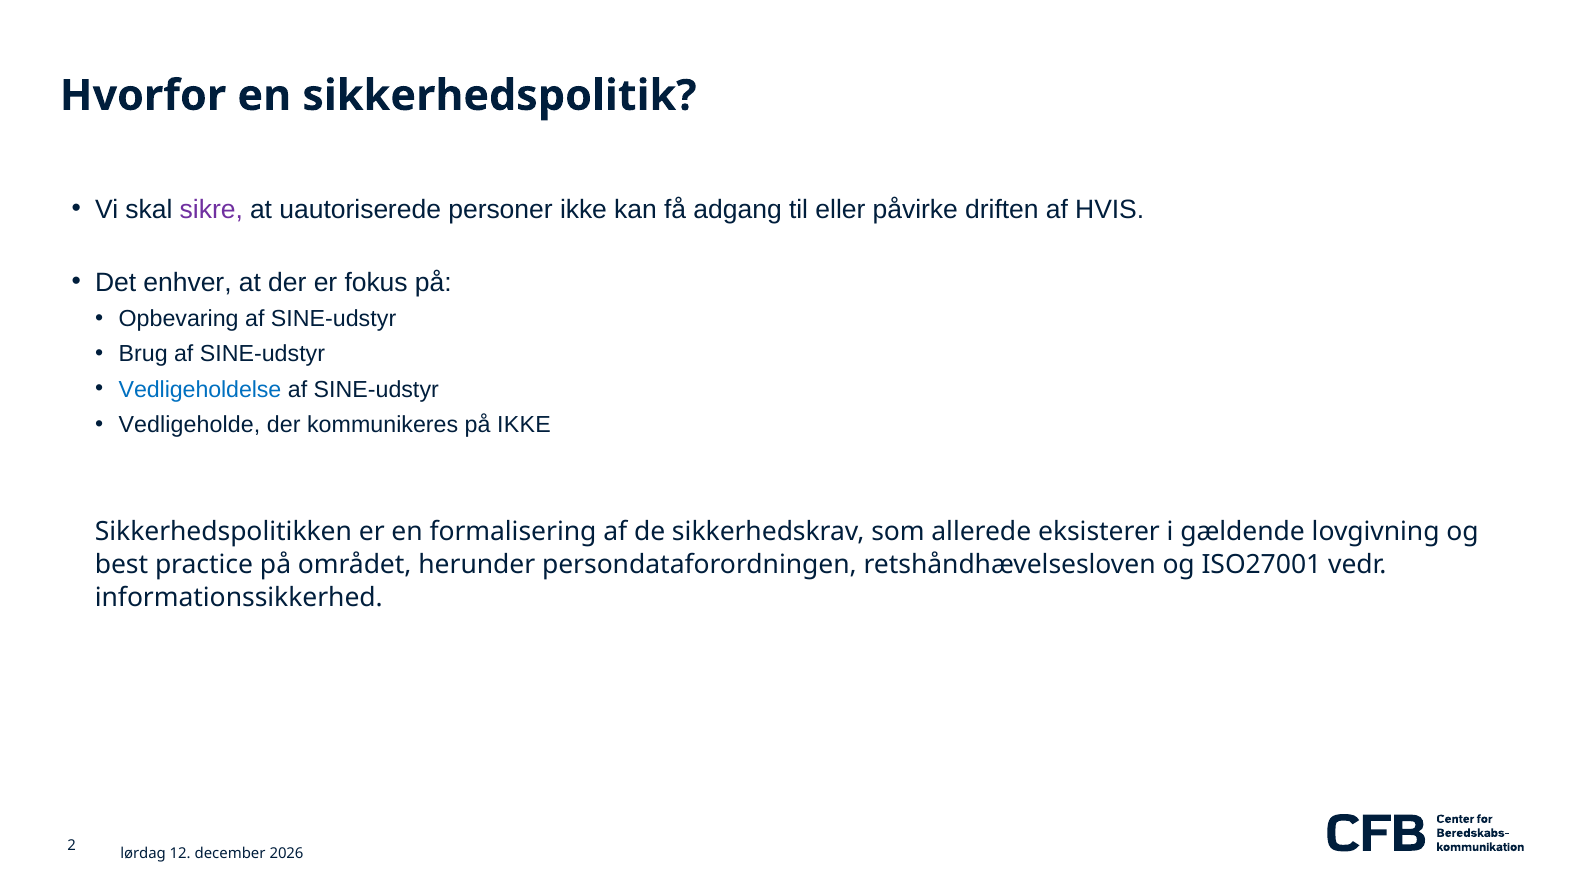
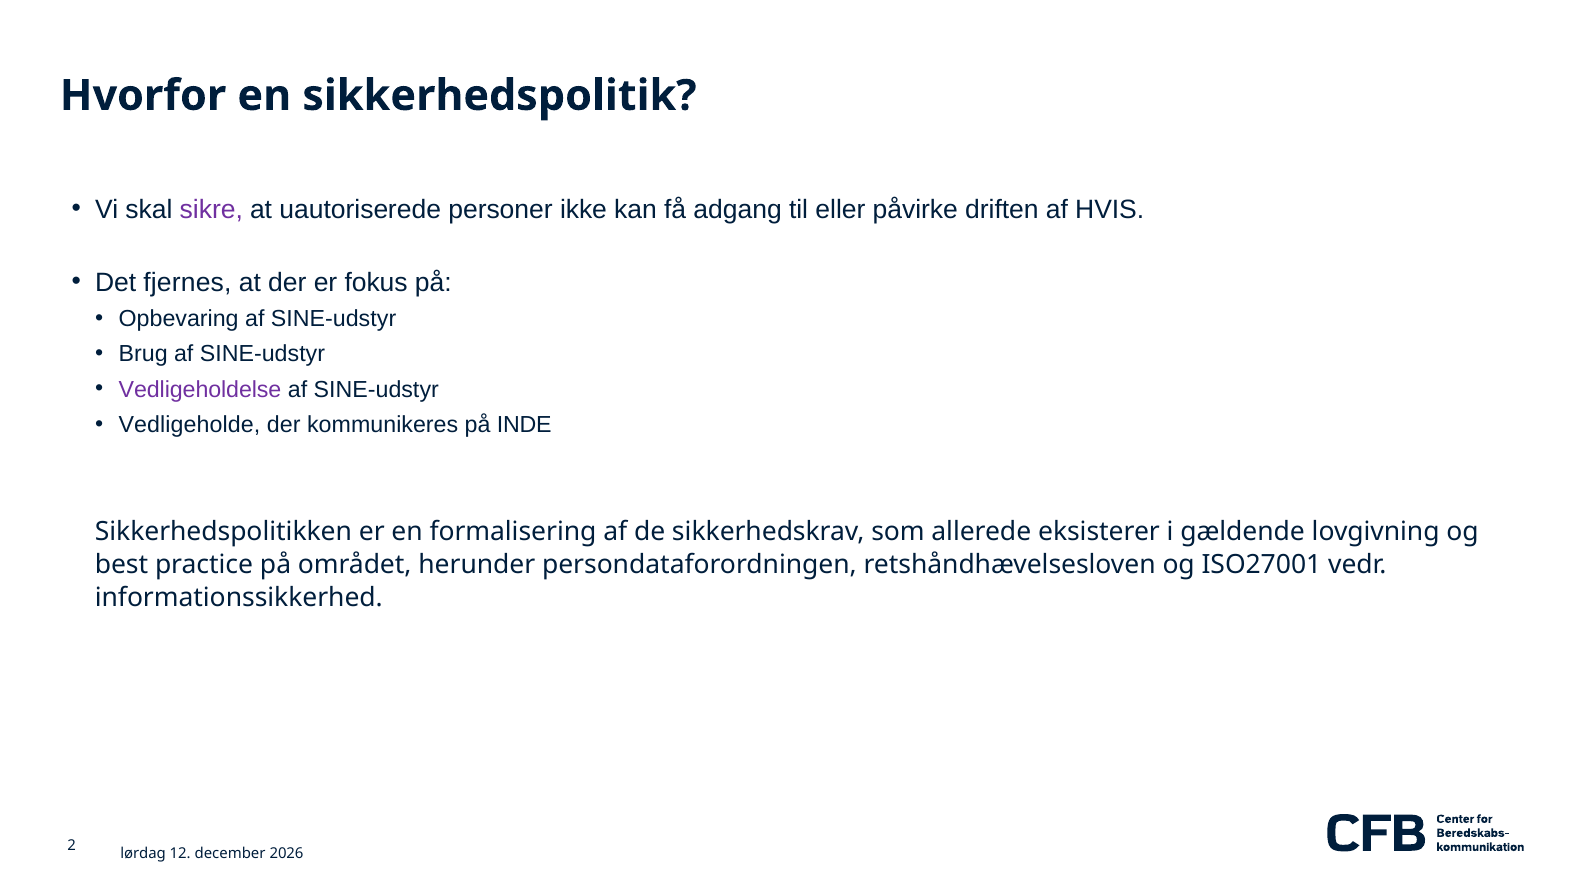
enhver: enhver -> fjernes
Vedligeholdelse colour: blue -> purple
på IKKE: IKKE -> INDE
